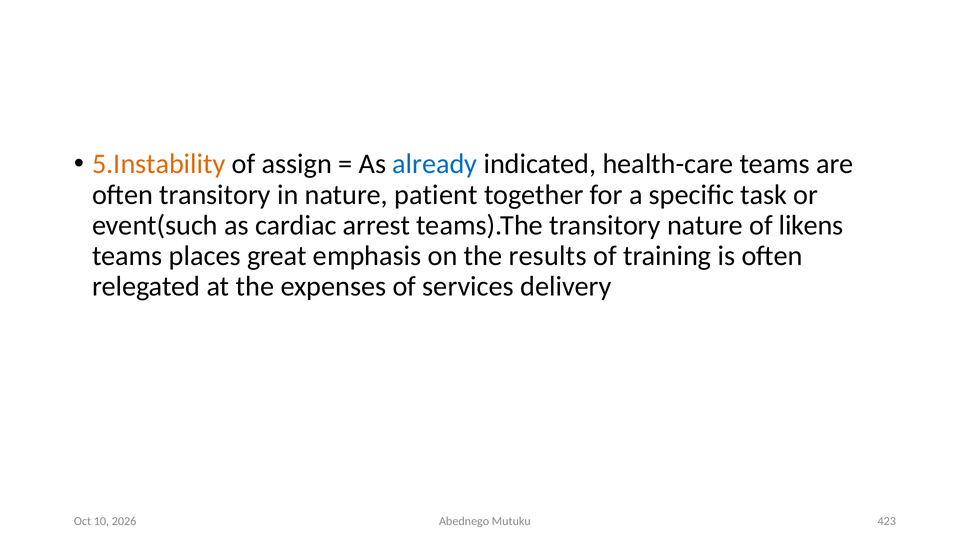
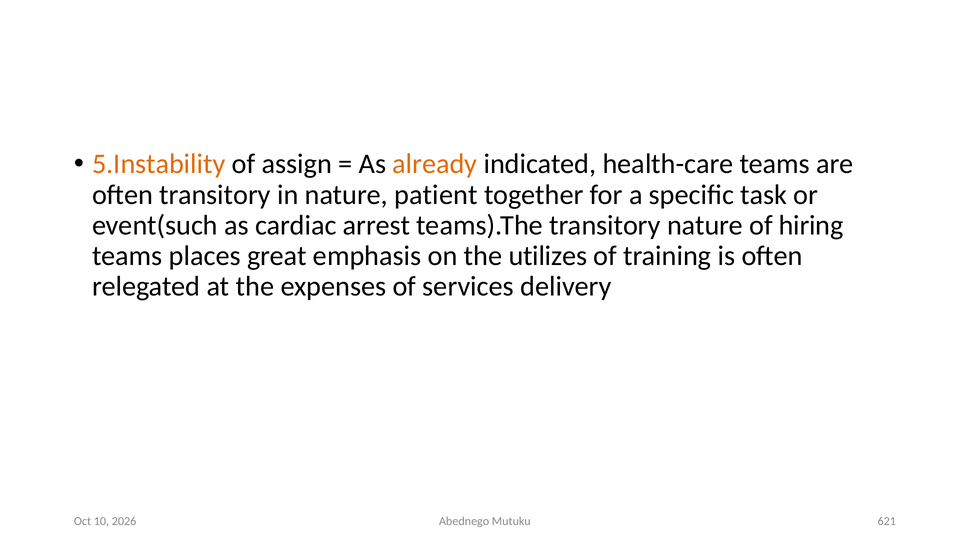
already colour: blue -> orange
likens: likens -> hiring
results: results -> utilizes
423: 423 -> 621
